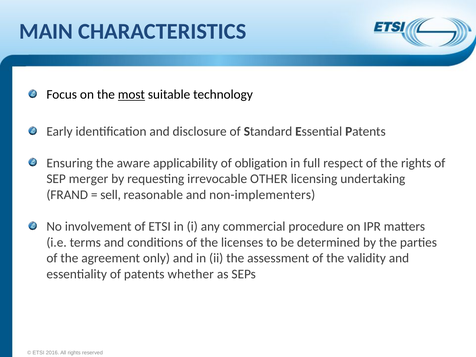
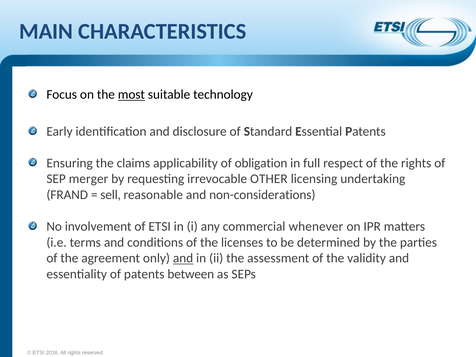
aware: aware -> claims
non-implementers: non-implementers -> non-considerations
procedure: procedure -> whenever
and at (183, 258) underline: none -> present
whether: whether -> between
